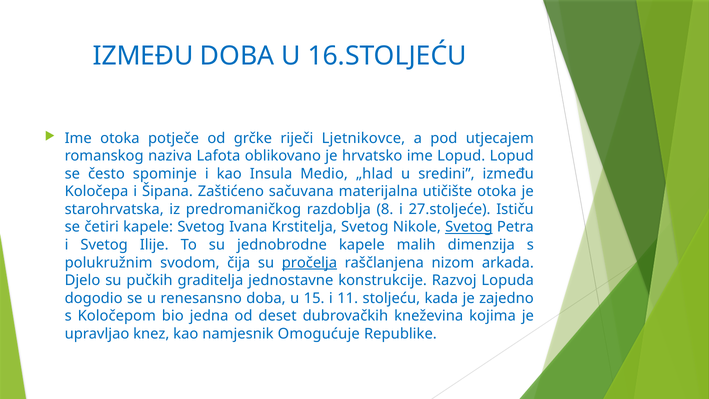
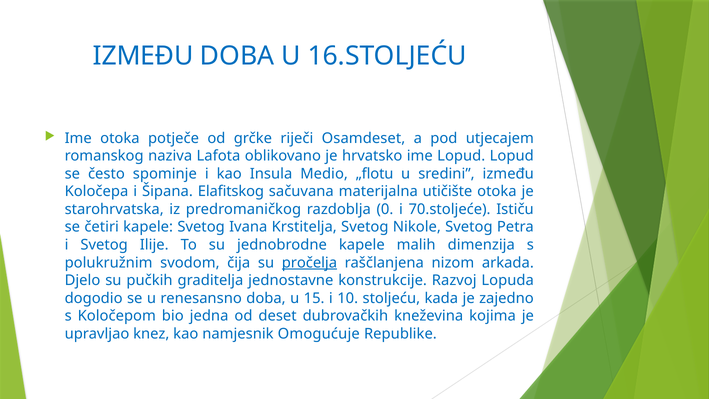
Ljetnikovce: Ljetnikovce -> Osamdeset
„hlad: „hlad -> „flotu
Zaštićeno: Zaštićeno -> Elafitskog
8: 8 -> 0
27.stoljeće: 27.stoljeće -> 70.stoljeće
Svetog at (469, 227) underline: present -> none
11: 11 -> 10
